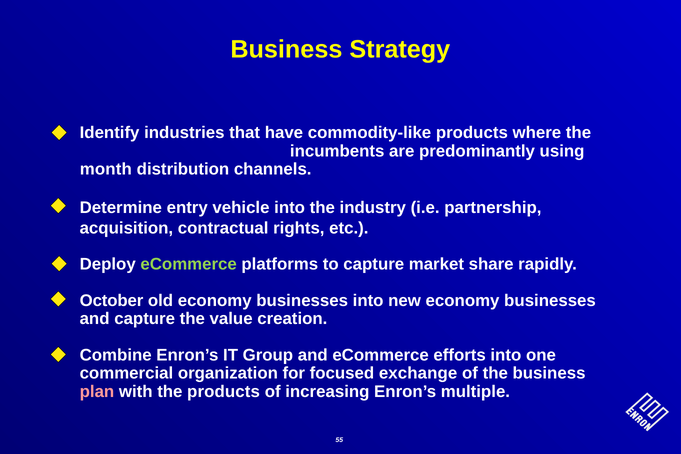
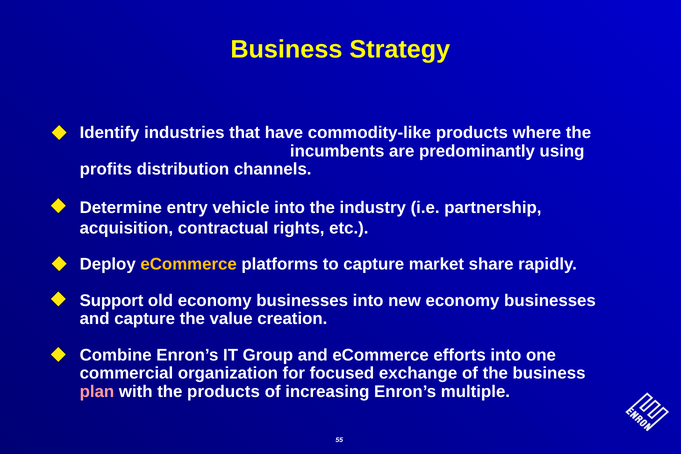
month: month -> profits
eCommerce at (189, 264) colour: light green -> yellow
October: October -> Support
